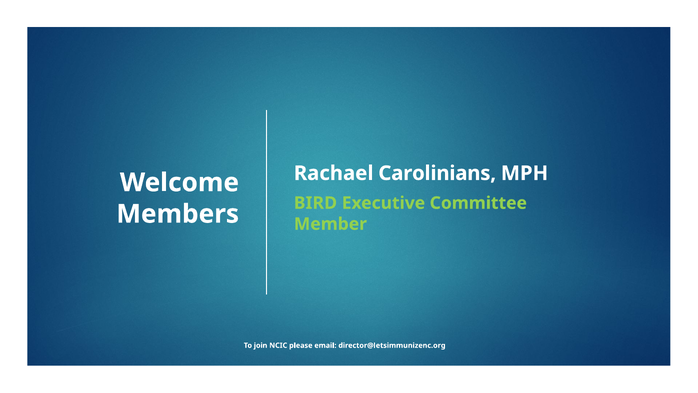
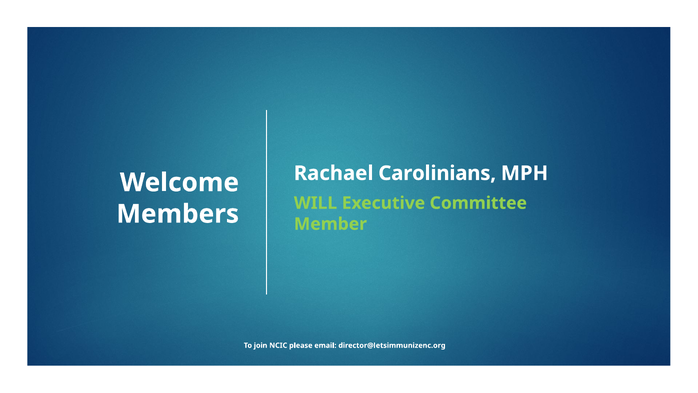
BIRD: BIRD -> WILL
